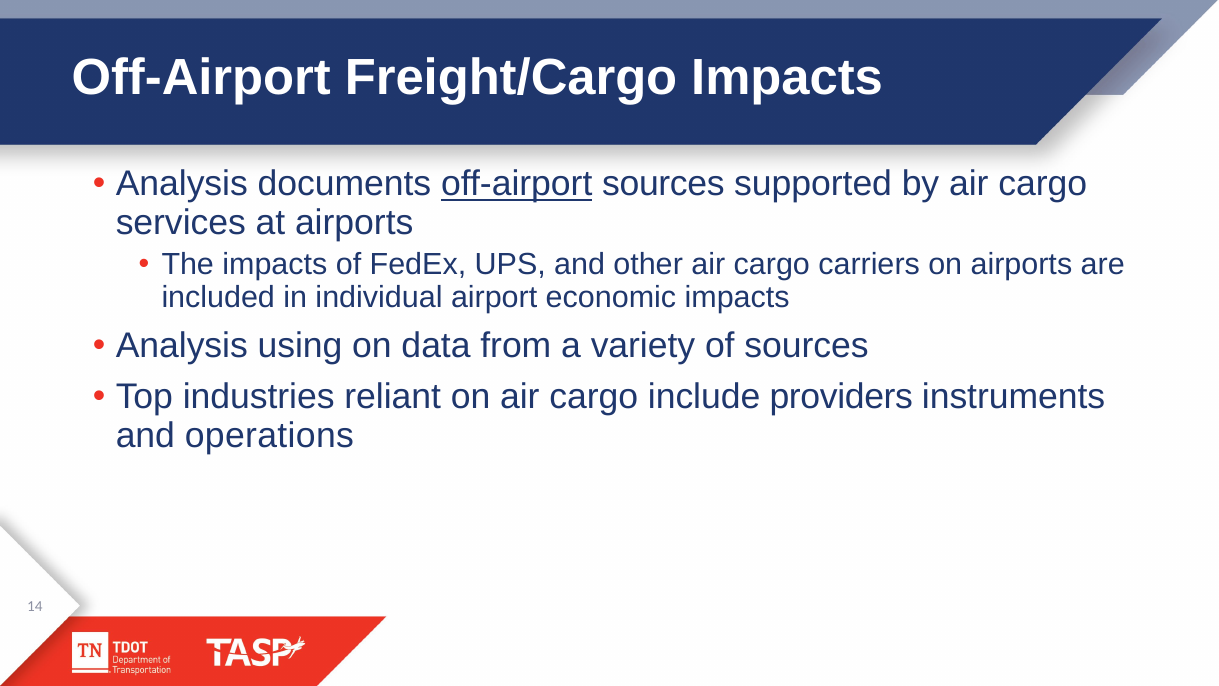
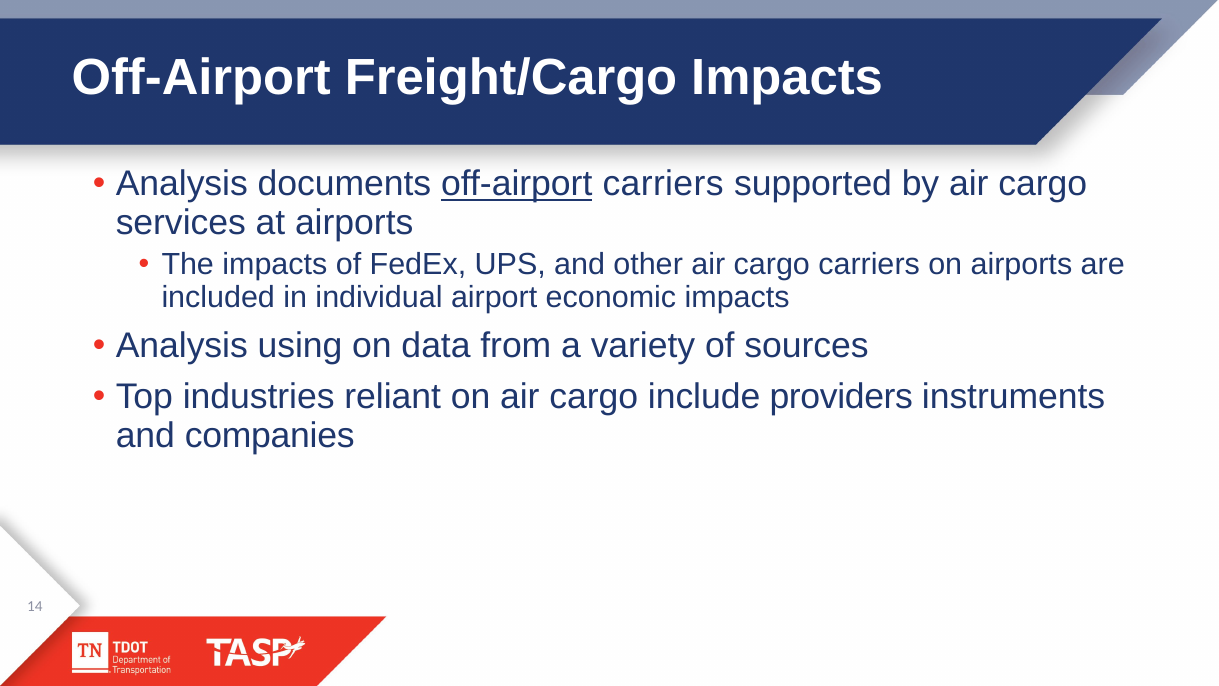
off-airport sources: sources -> carriers
operations: operations -> companies
